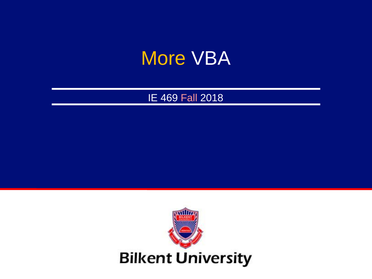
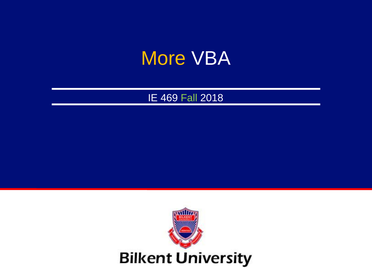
Fall colour: pink -> light green
